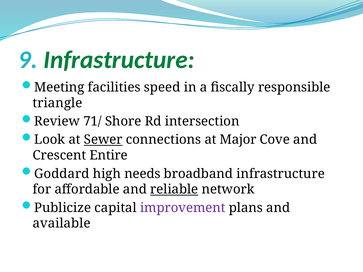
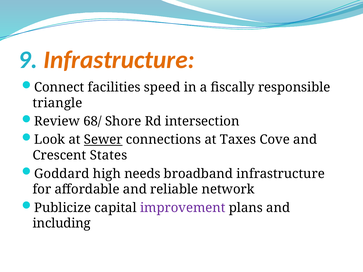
Infrastructure at (119, 60) colour: green -> orange
Meeting: Meeting -> Connect
71/: 71/ -> 68/
Major: Major -> Taxes
Entire: Entire -> States
reliable underline: present -> none
available: available -> including
